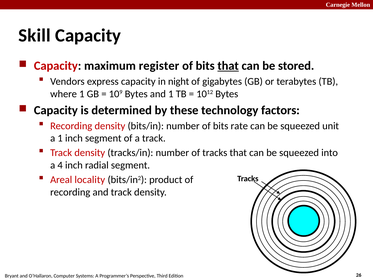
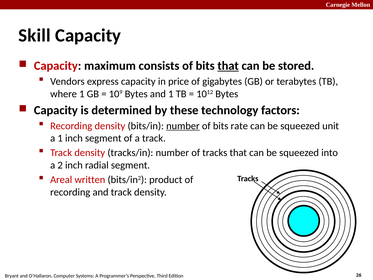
register: register -> consists
night: night -> price
number at (183, 126) underline: none -> present
4: 4 -> 2
locality: locality -> written
